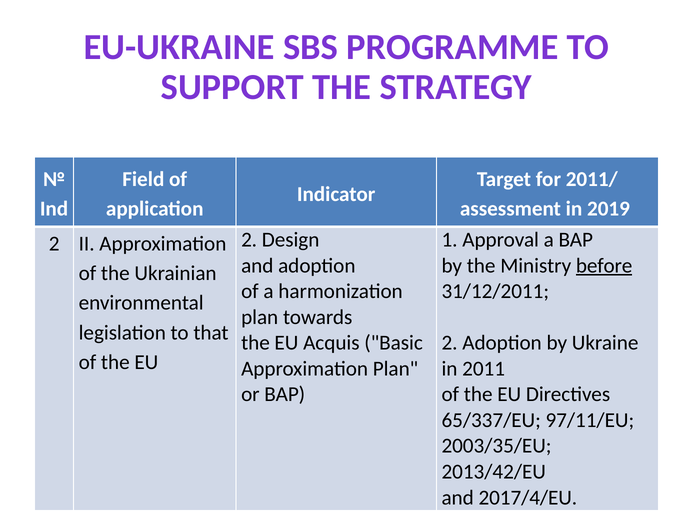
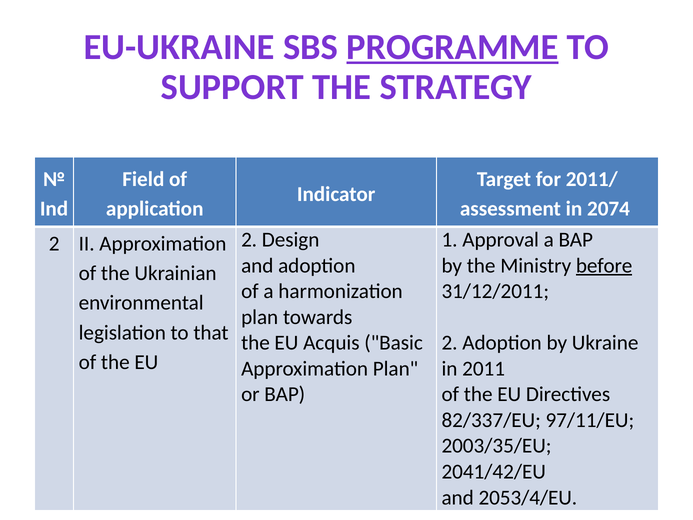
PROGRAMME underline: none -> present
2019: 2019 -> 2074
65/337/EU: 65/337/EU -> 82/337/EU
2013/42/EU: 2013/42/EU -> 2041/42/EU
2017/4/EU: 2017/4/EU -> 2053/4/EU
